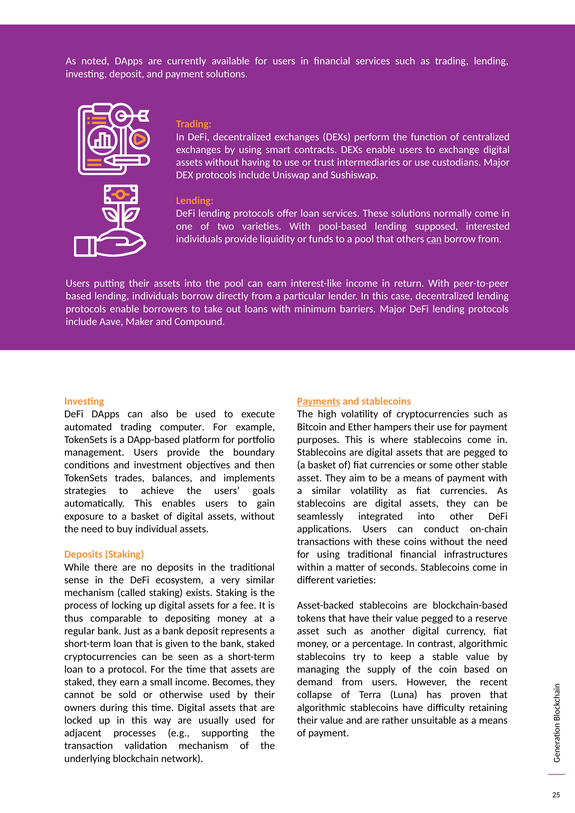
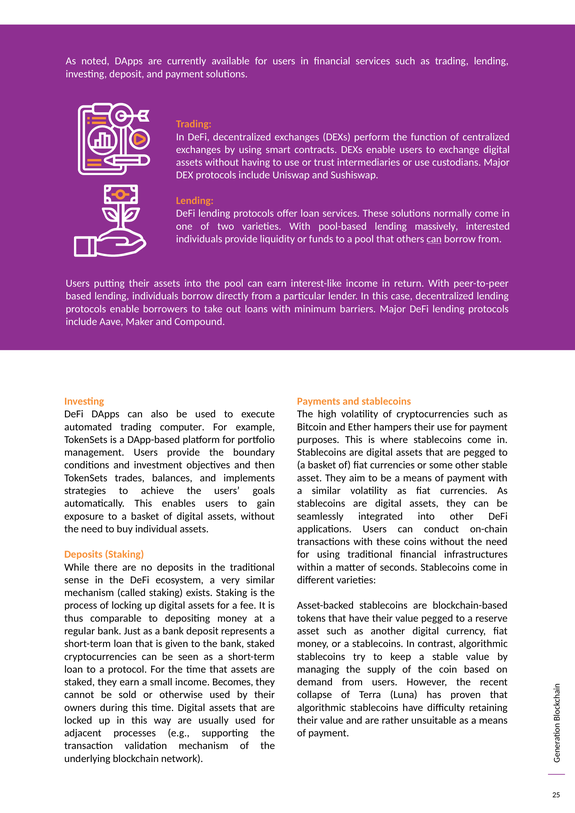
supposed: supposed -> massively
Payments underline: present -> none
a percentage: percentage -> stablecoins
